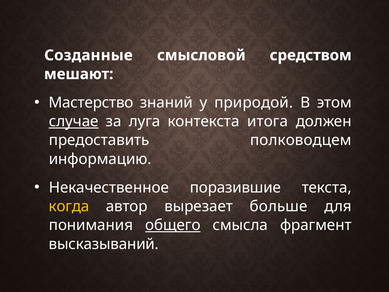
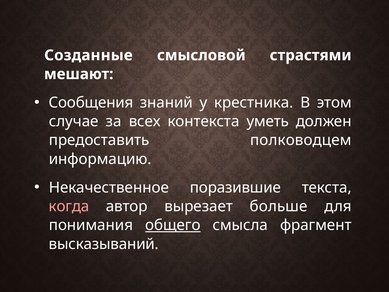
средством: средством -> страстями
Мастерство: Мастерство -> Сообщения
природой: природой -> крестника
случае underline: present -> none
луга: луга -> всех
итога: итога -> уметь
когда colour: yellow -> pink
